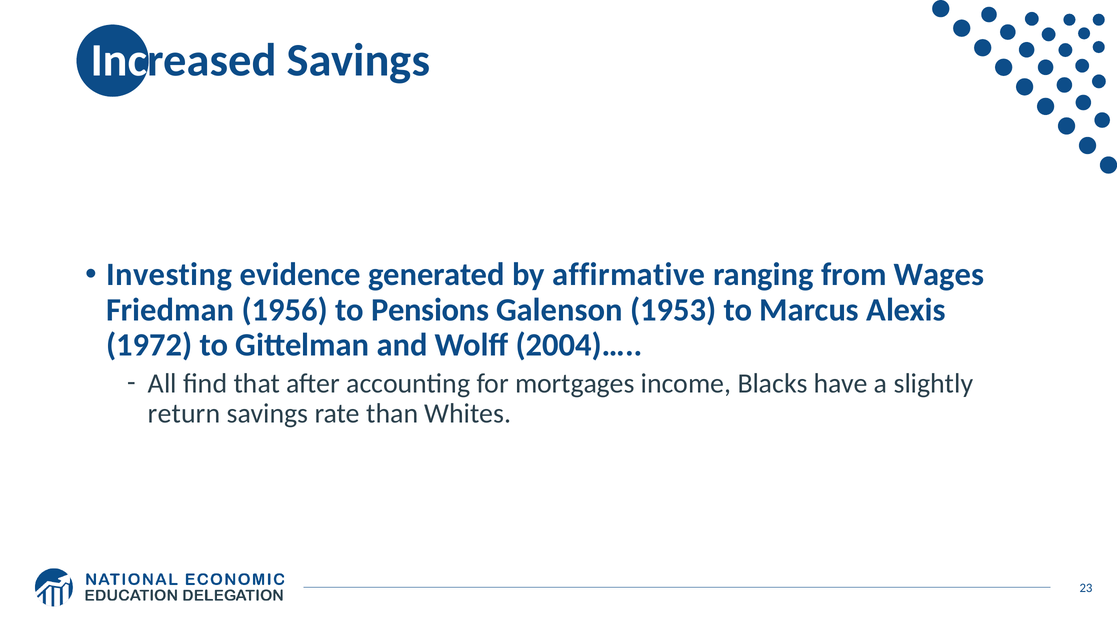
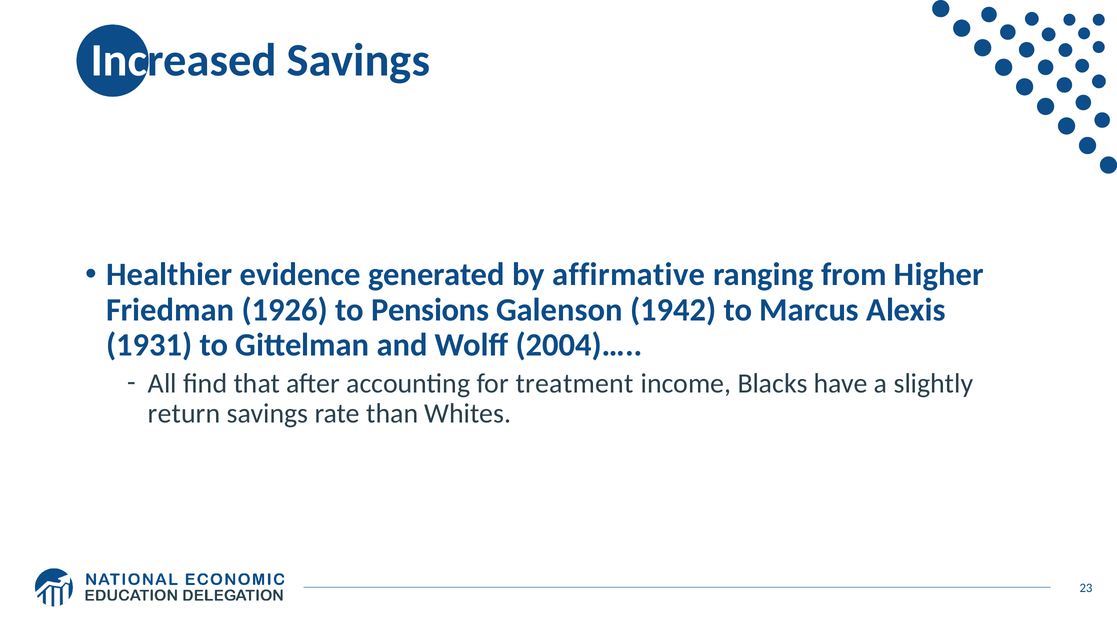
Investing: Investing -> Healthier
Wages: Wages -> Higher
1956: 1956 -> 1926
1953: 1953 -> 1942
1972: 1972 -> 1931
mortgages: mortgages -> treatment
